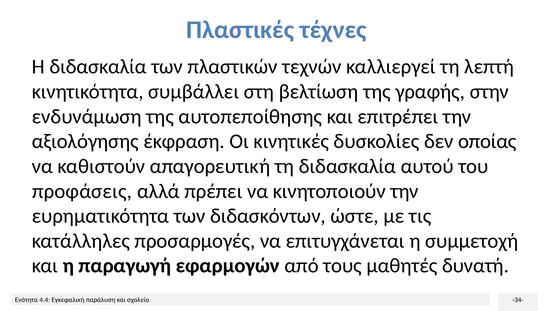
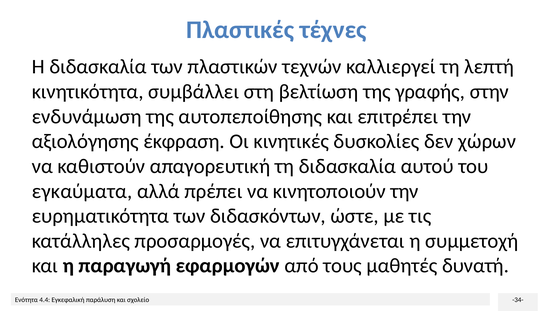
οποίας: οποίας -> χώρων
προφάσεις: προφάσεις -> εγκαύματα
